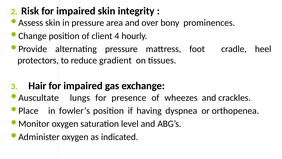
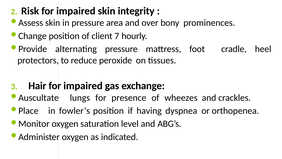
4: 4 -> 7
gradient: gradient -> peroxide
